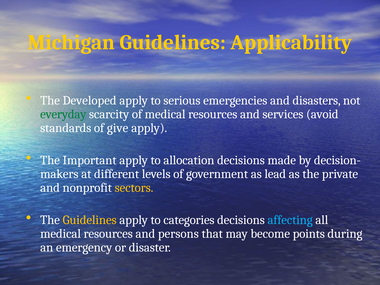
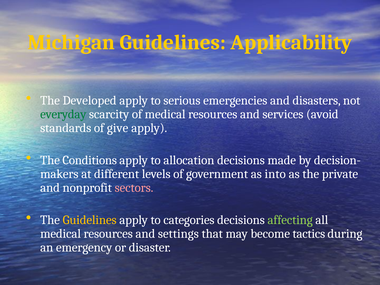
Important: Important -> Conditions
lead: lead -> into
sectors colour: yellow -> pink
affecting colour: light blue -> light green
persons: persons -> settings
points: points -> tactics
